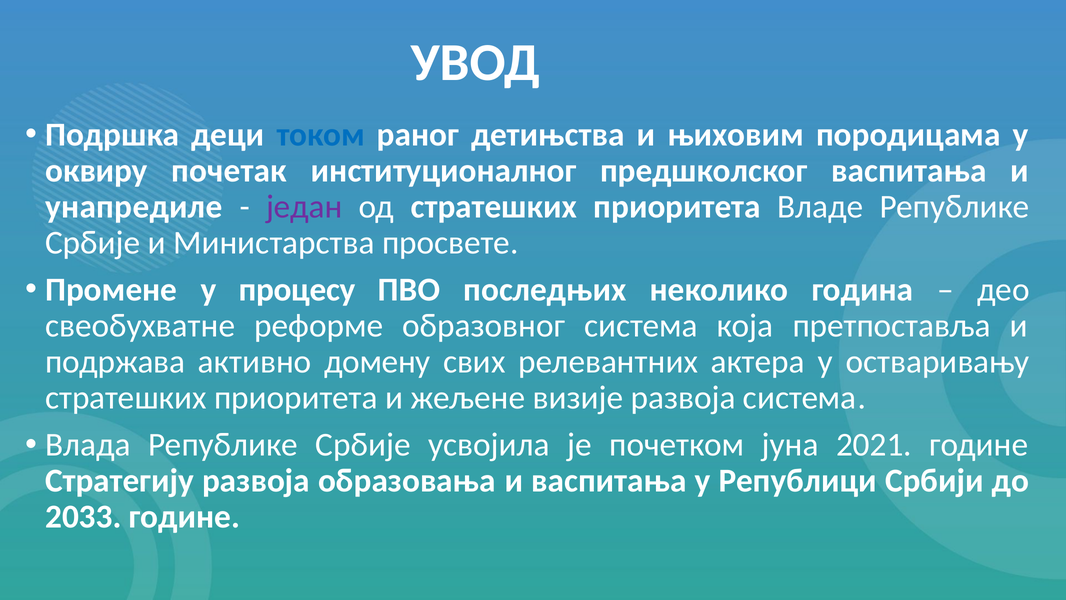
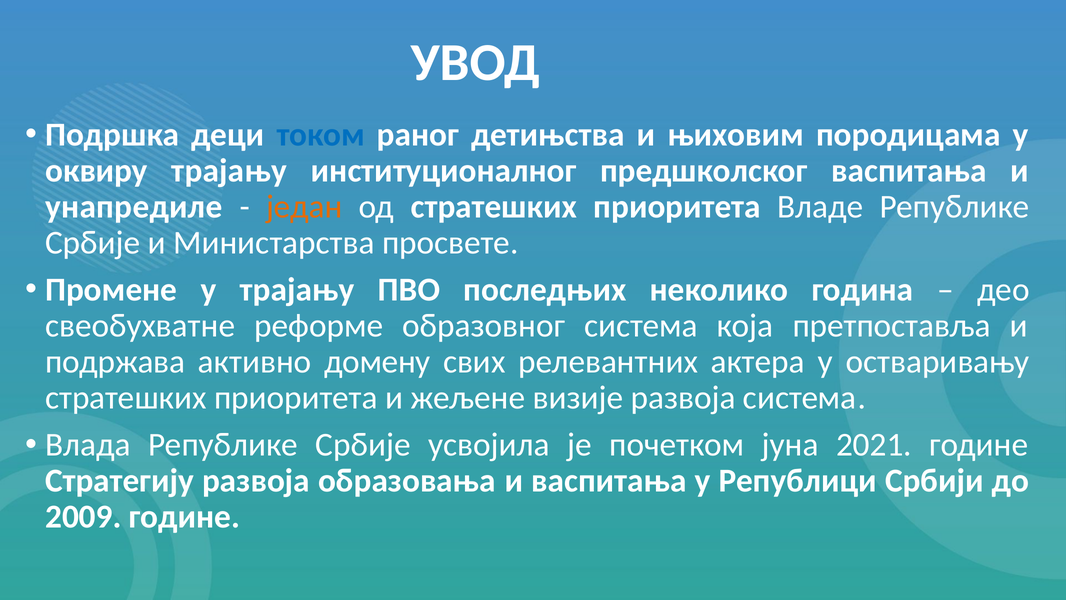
оквиру почетак: почетак -> трајању
један colour: purple -> orange
у процесу: процесу -> трајању
2033: 2033 -> 2009
